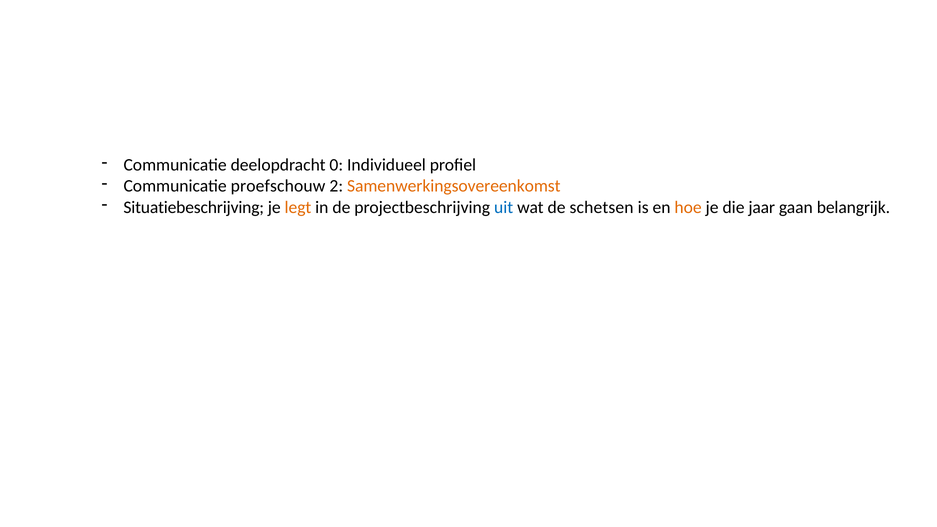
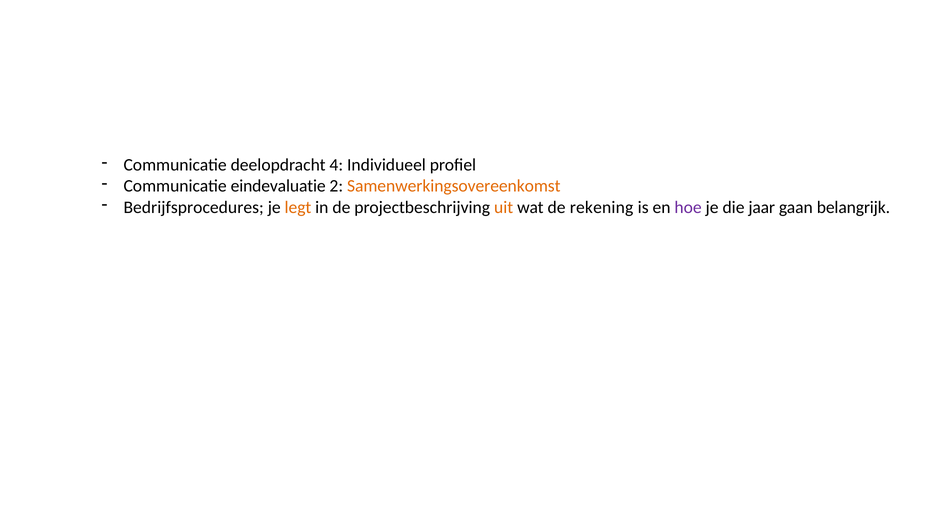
0: 0 -> 4
proefschouw: proefschouw -> eindevaluatie
Situatiebeschrijving: Situatiebeschrijving -> Bedrijfsprocedures
uit colour: blue -> orange
schetsen: schetsen -> rekening
hoe colour: orange -> purple
